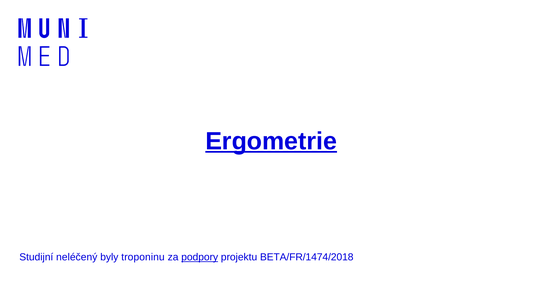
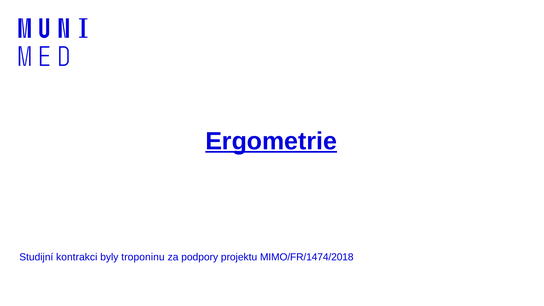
neléčený: neléčený -> kontrakci
podpory underline: present -> none
BETA/FR/1474/2018: BETA/FR/1474/2018 -> MIMO/FR/1474/2018
